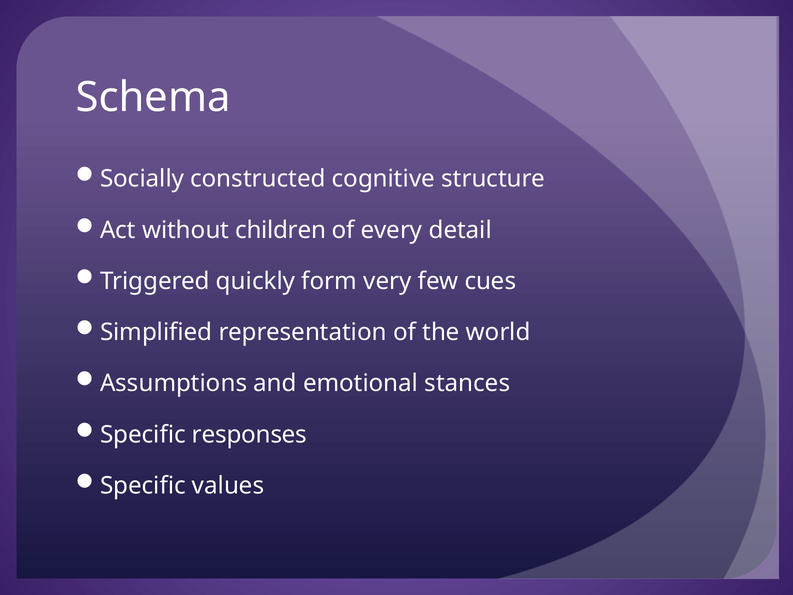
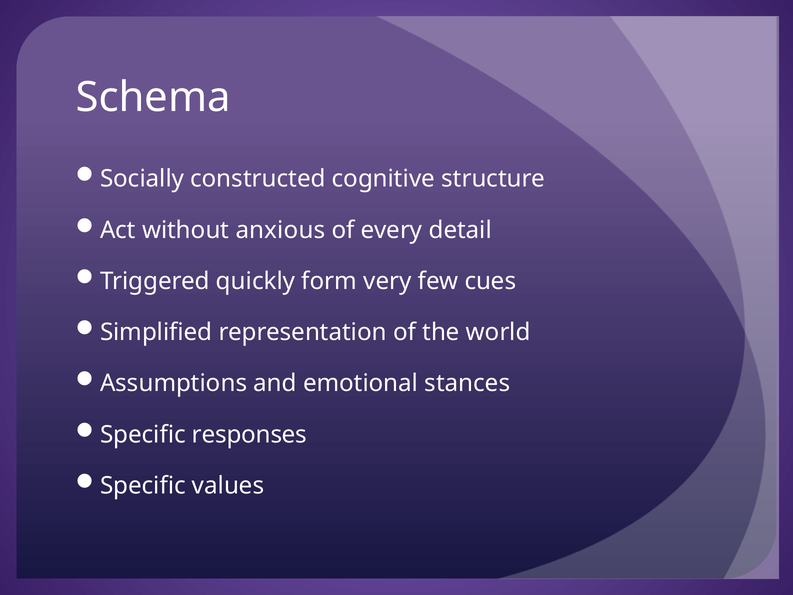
children: children -> anxious
